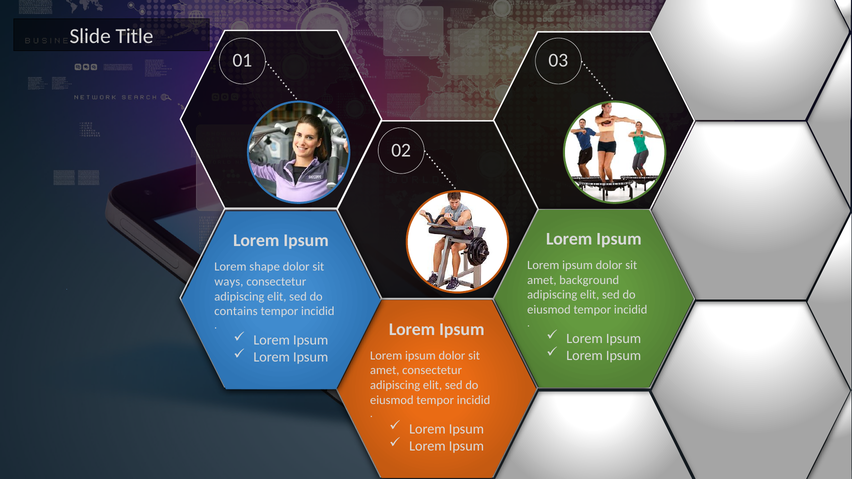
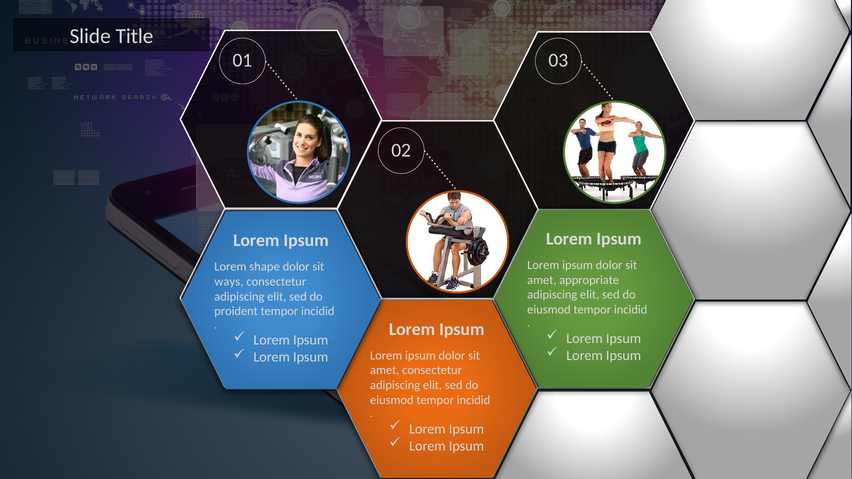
background: background -> appropriate
contains: contains -> proident
